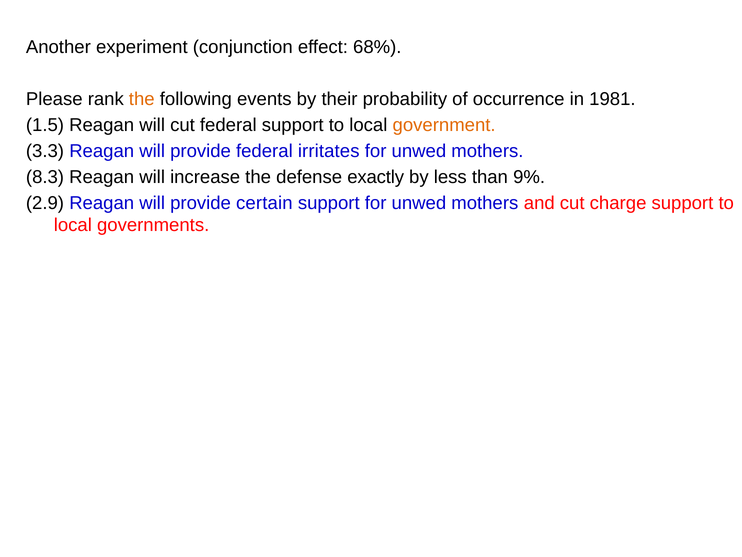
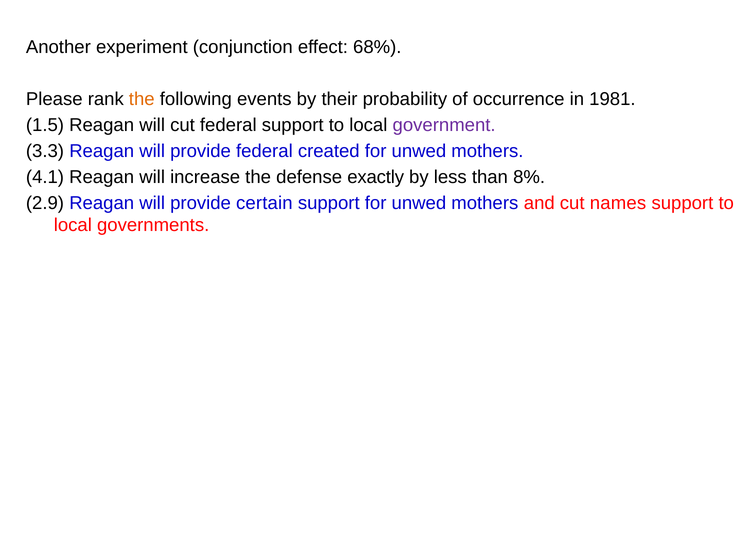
government colour: orange -> purple
irritates: irritates -> created
8.3: 8.3 -> 4.1
9%: 9% -> 8%
charge: charge -> names
